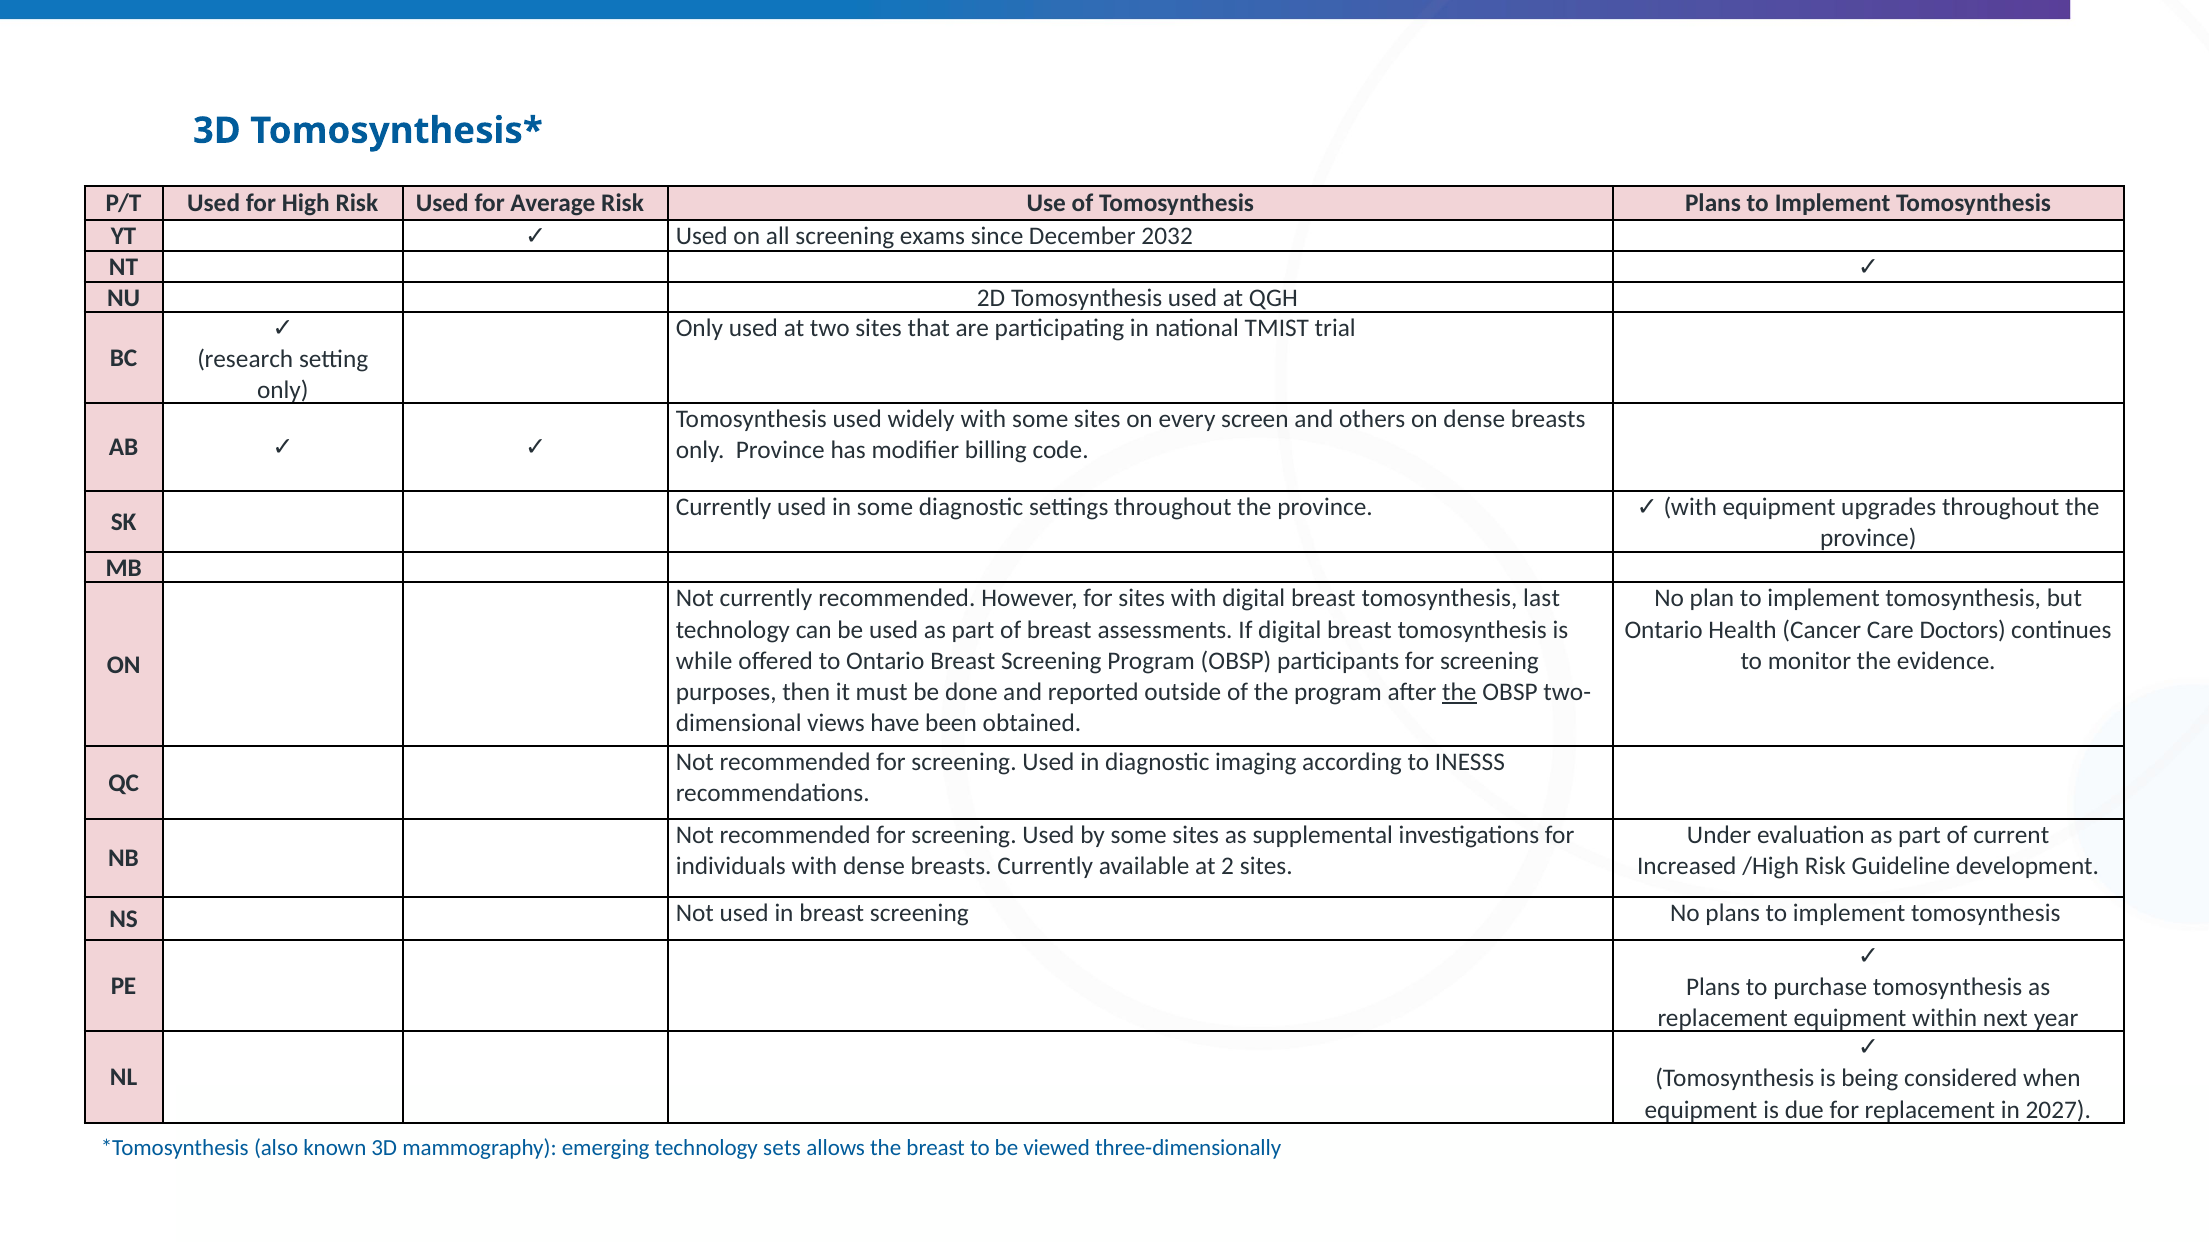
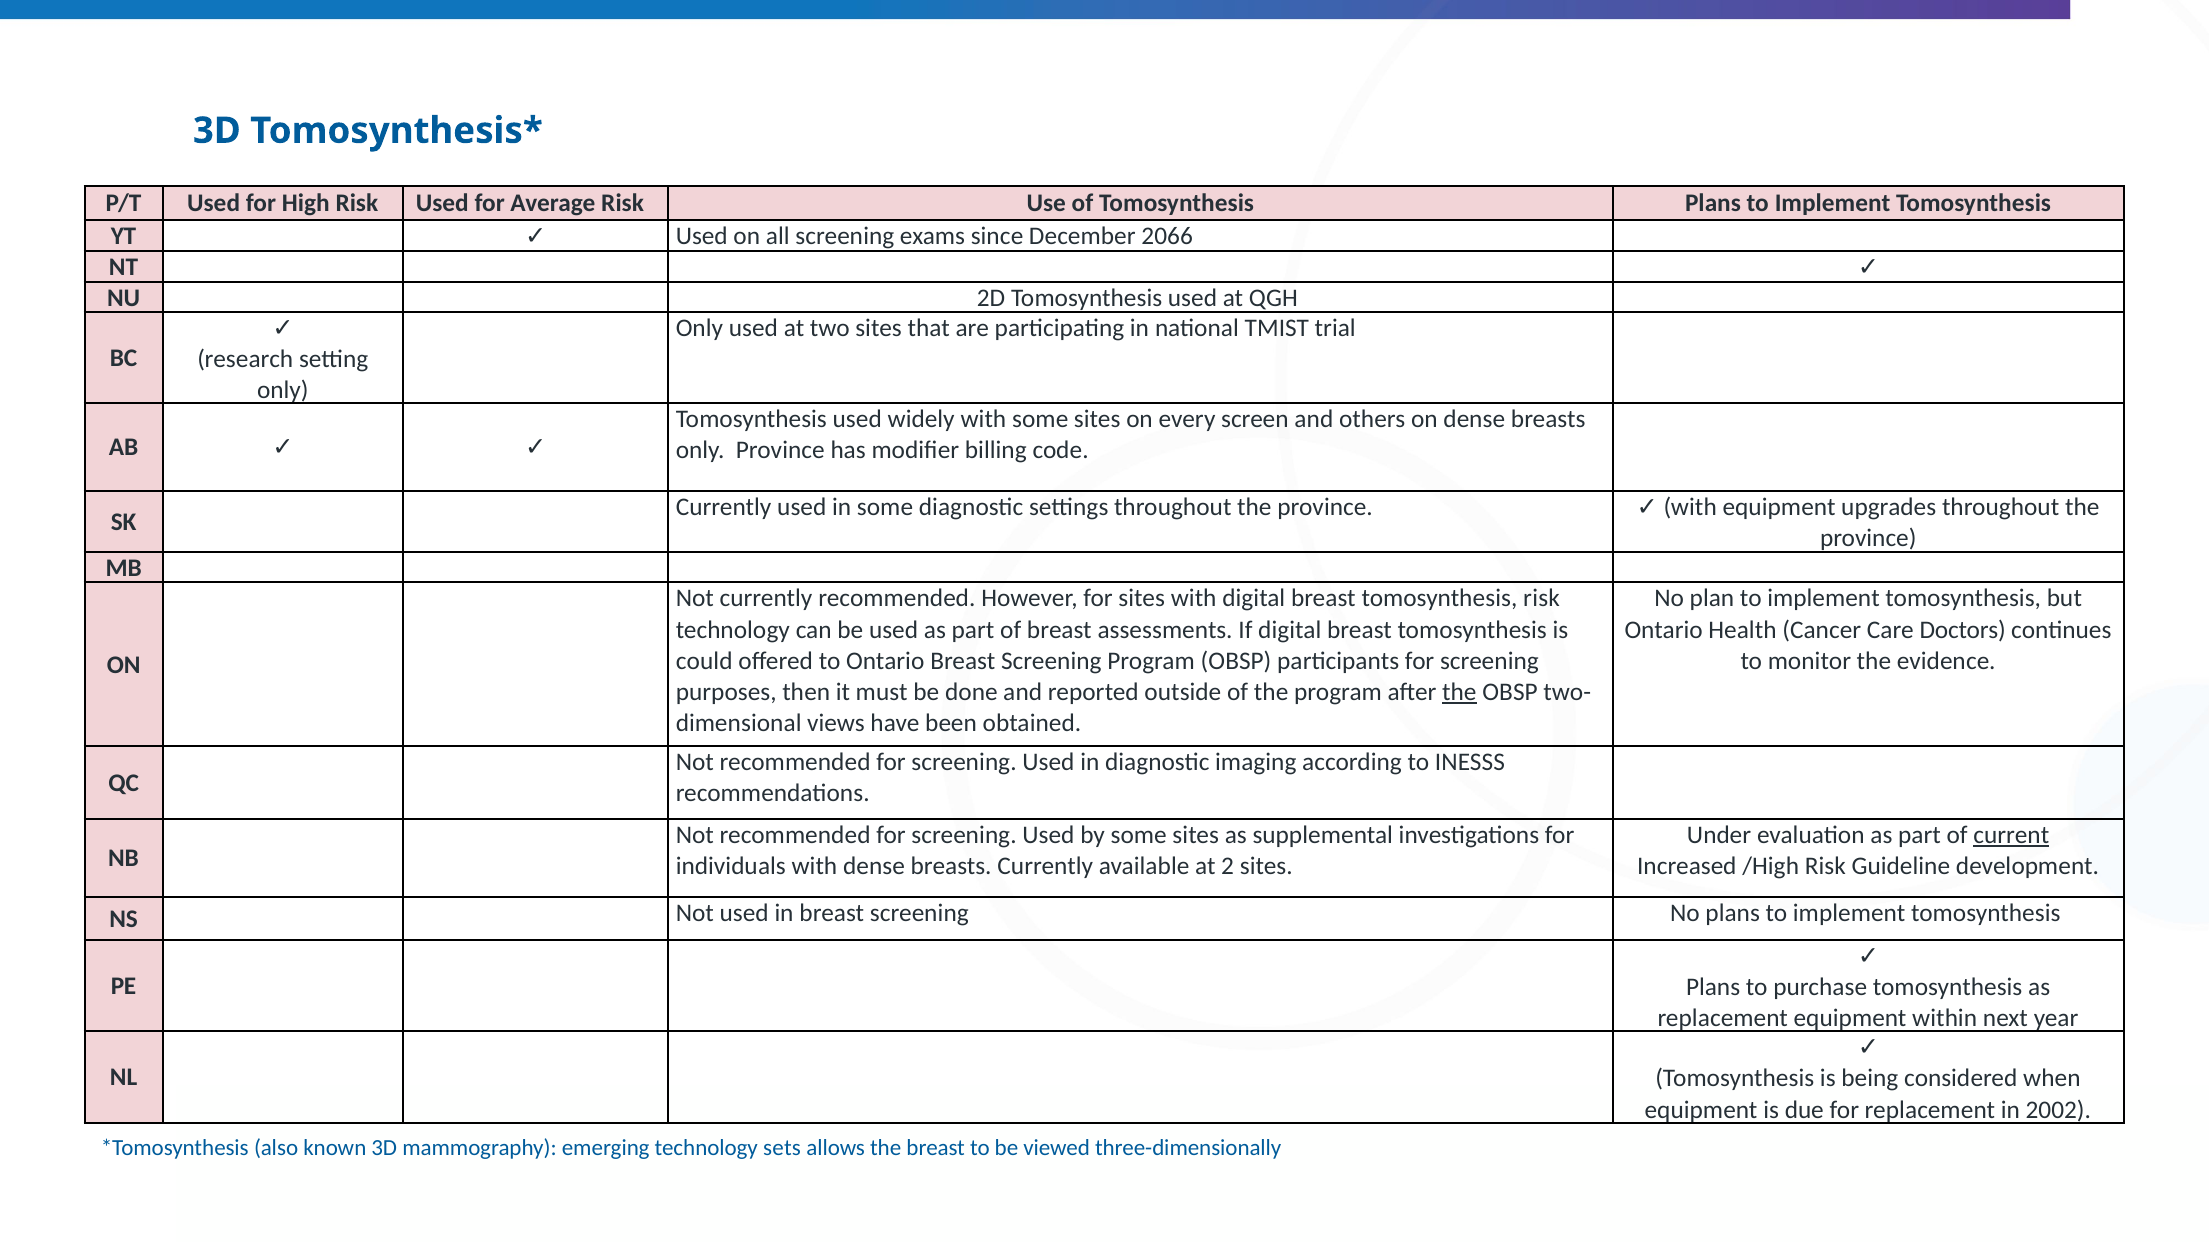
2032: 2032 -> 2066
tomosynthesis last: last -> risk
while: while -> could
current underline: none -> present
2027: 2027 -> 2002
